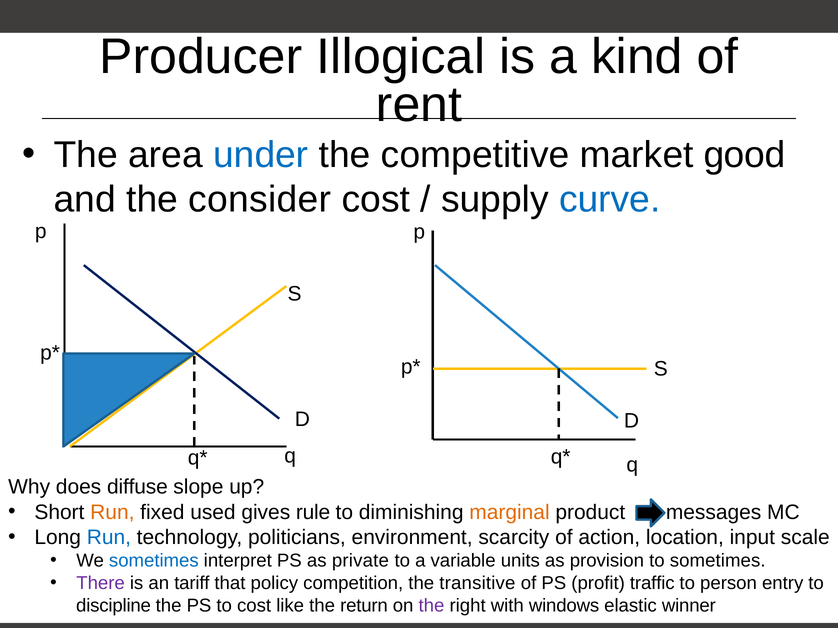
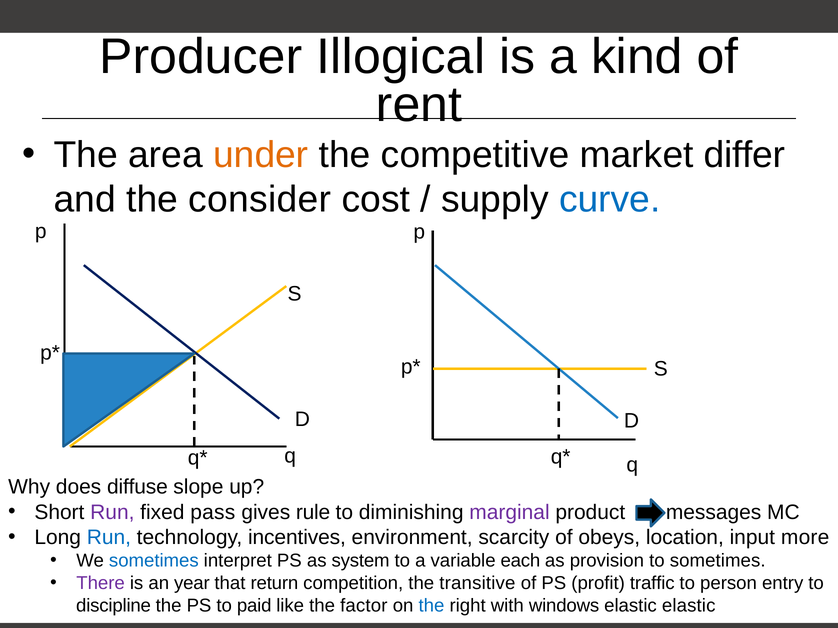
under colour: blue -> orange
good: good -> differ
Run at (112, 513) colour: orange -> purple
used: used -> pass
marginal colour: orange -> purple
politicians: politicians -> incentives
action: action -> obeys
scale: scale -> more
private: private -> system
units: units -> each
tariff: tariff -> year
policy: policy -> return
to cost: cost -> paid
return: return -> factor
the at (432, 606) colour: purple -> blue
elastic winner: winner -> elastic
